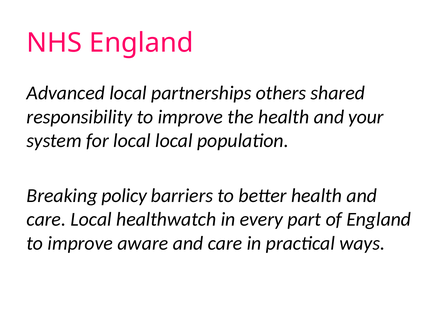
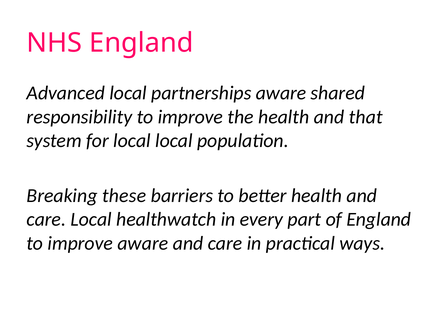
partnerships others: others -> aware
your: your -> that
policy: policy -> these
